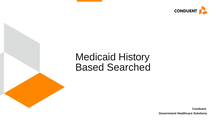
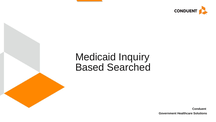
History: History -> Inquiry
